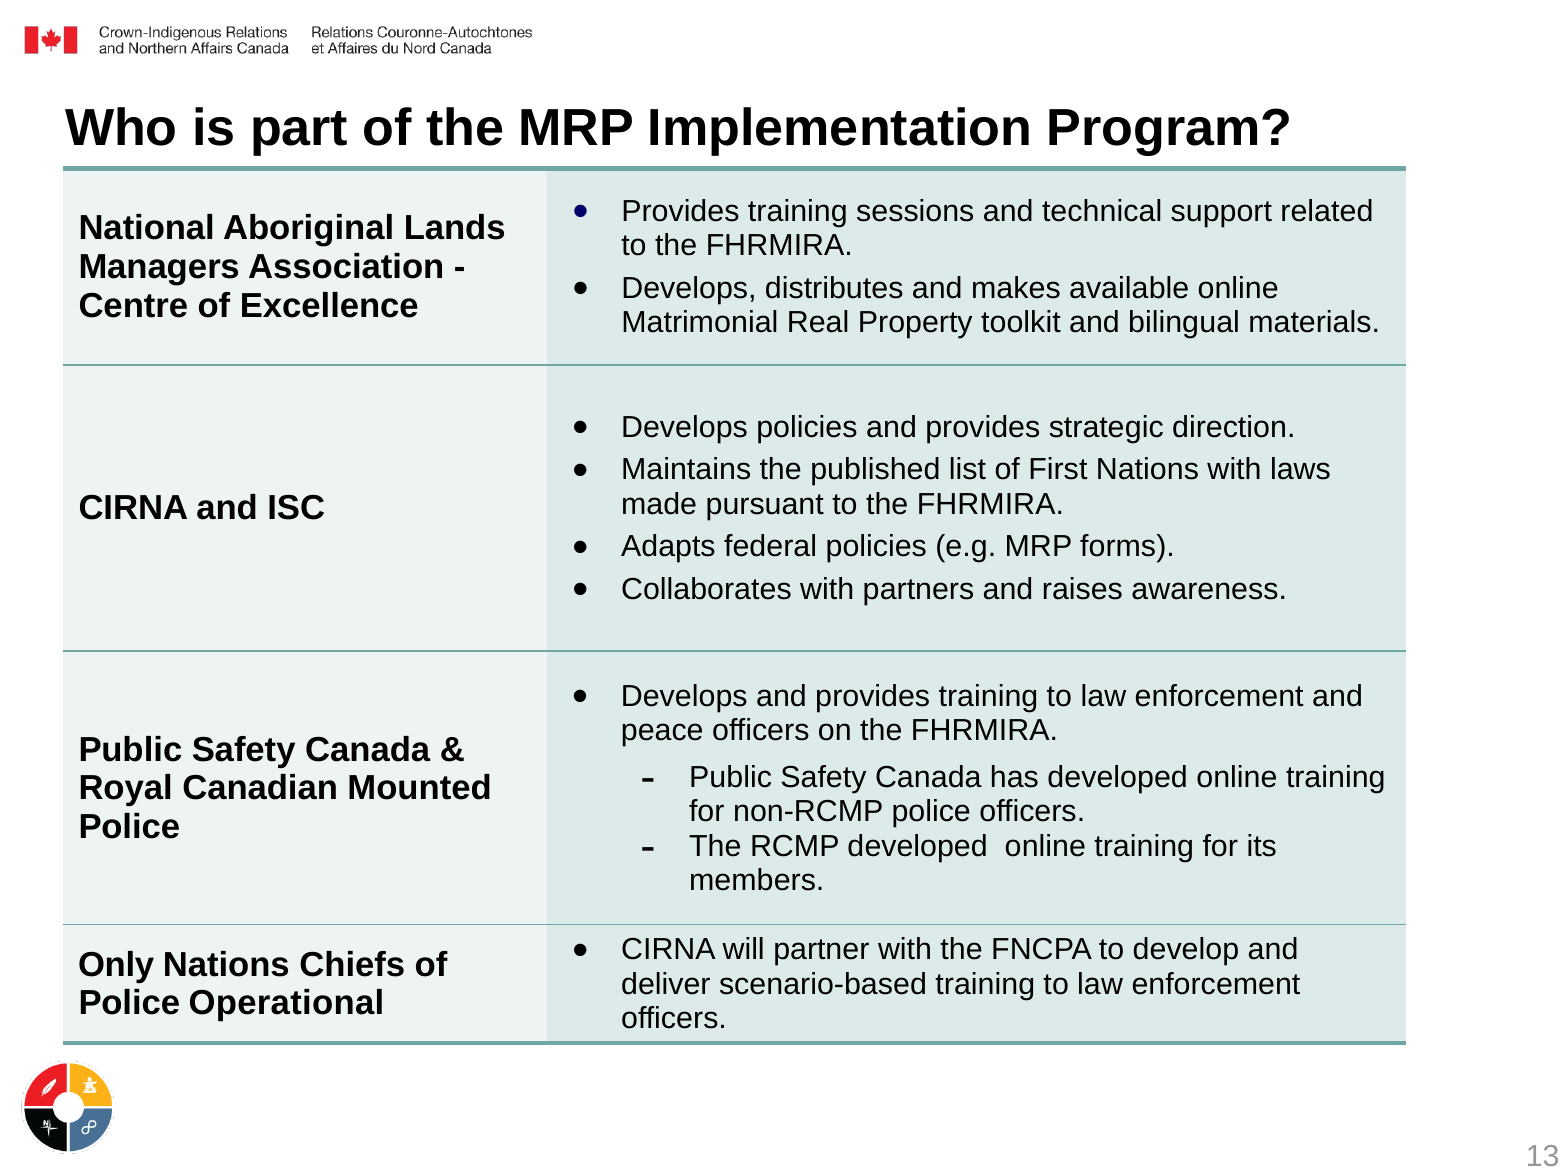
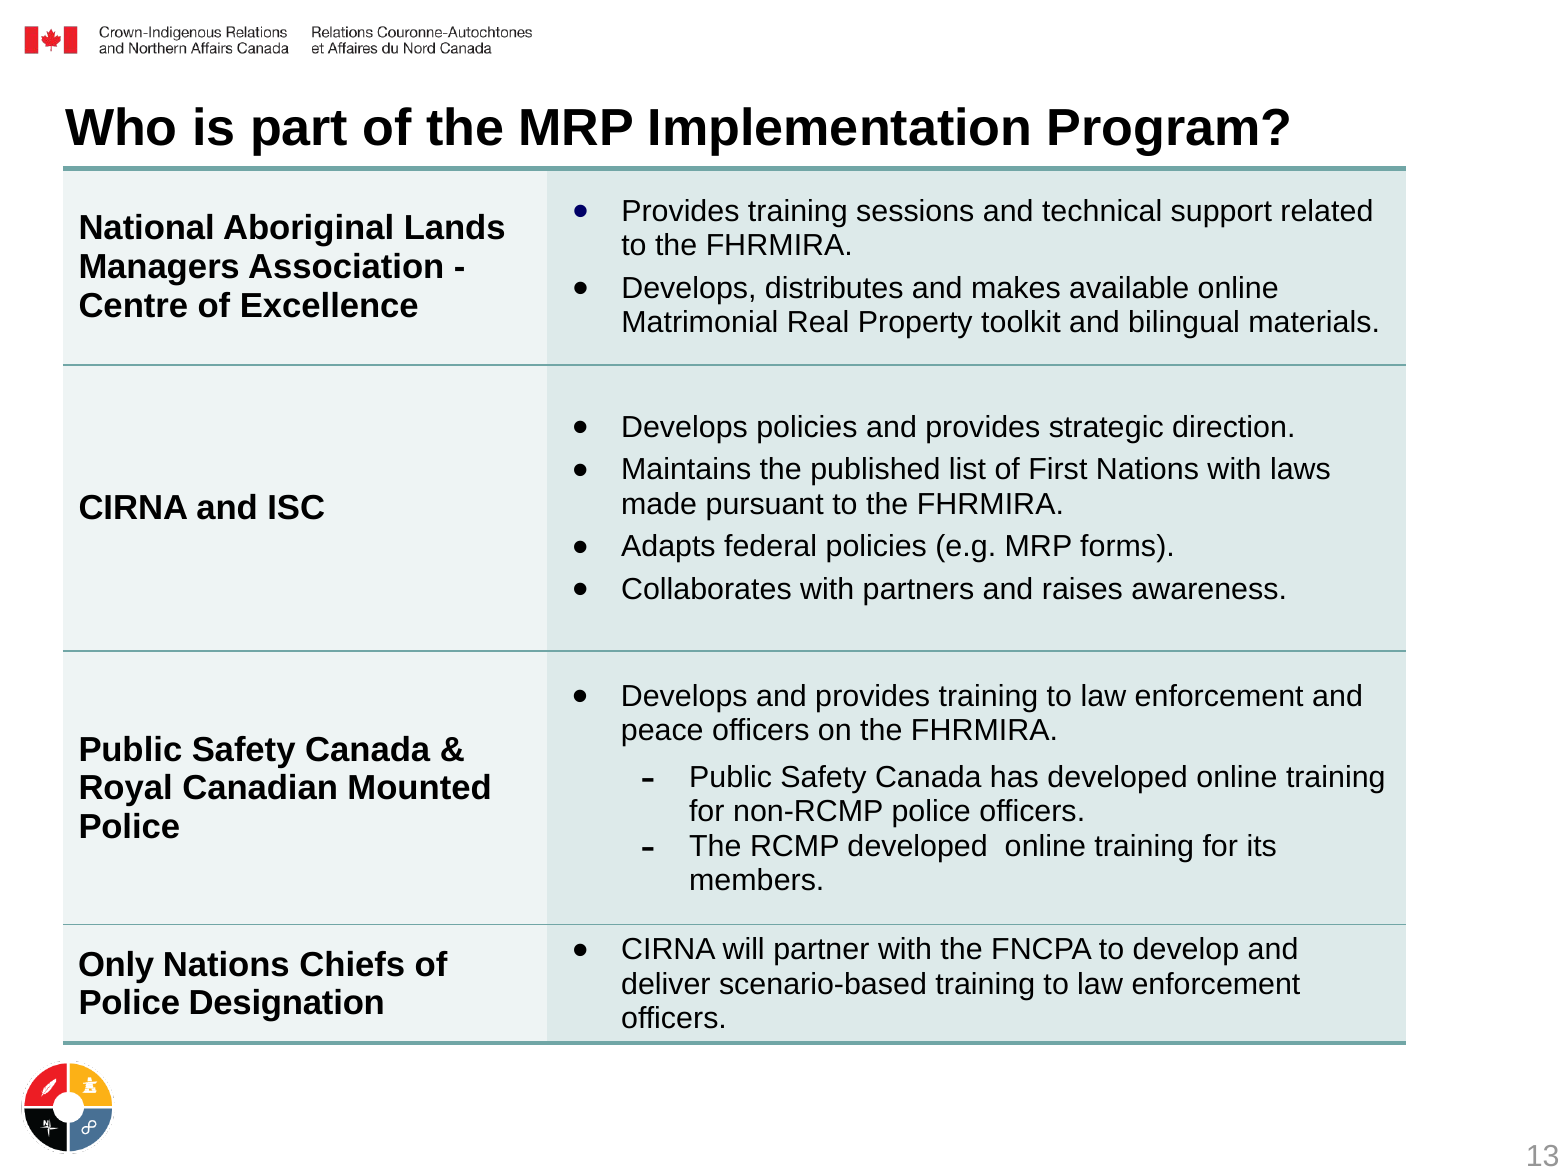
Operational: Operational -> Designation
